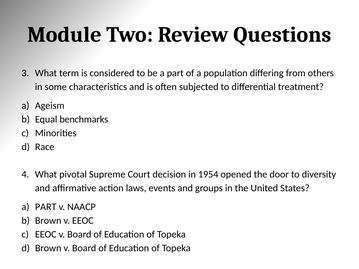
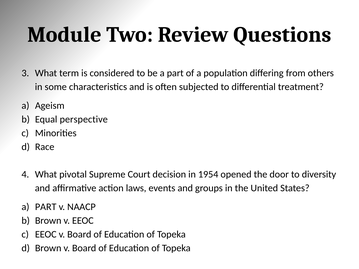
benchmarks: benchmarks -> perspective
